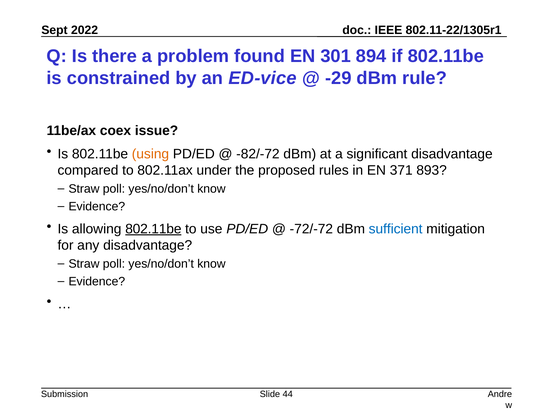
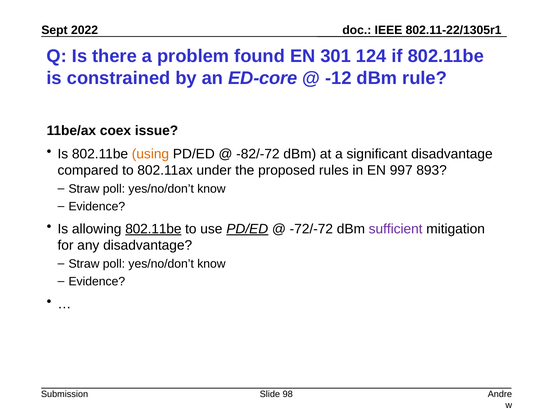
894: 894 -> 124
ED-vice: ED-vice -> ED-core
-29: -29 -> -12
371: 371 -> 997
PD/ED at (247, 229) underline: none -> present
sufficient colour: blue -> purple
44: 44 -> 98
